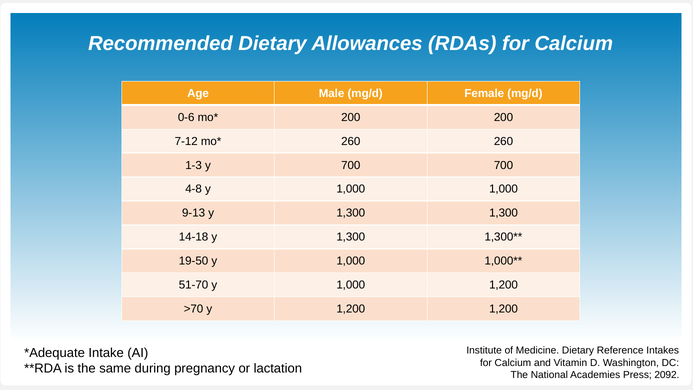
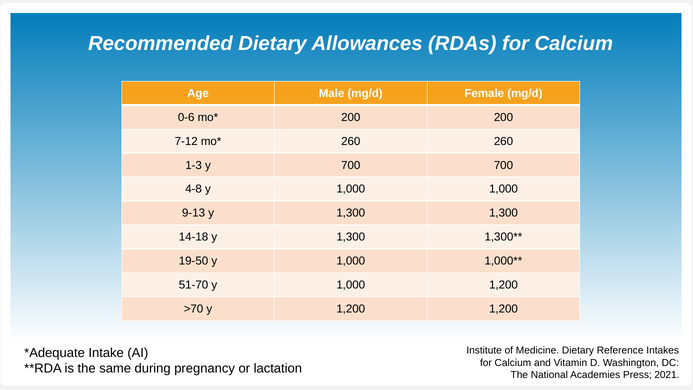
2092: 2092 -> 2021
